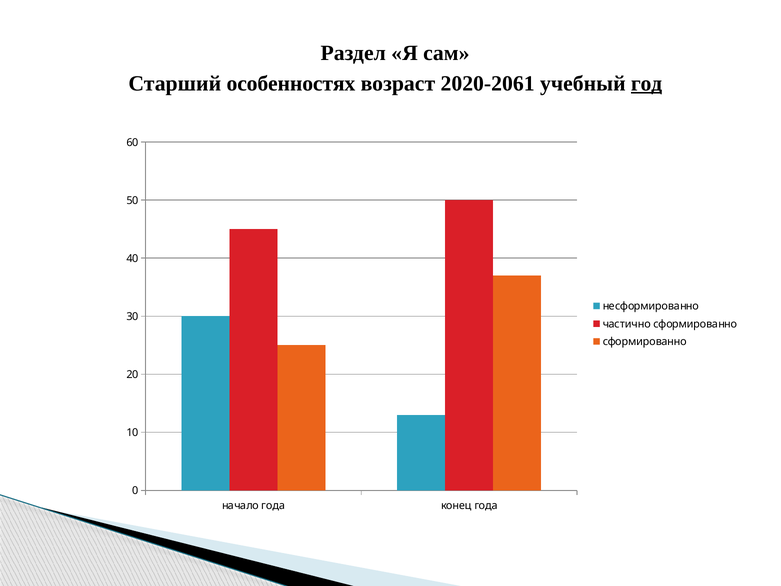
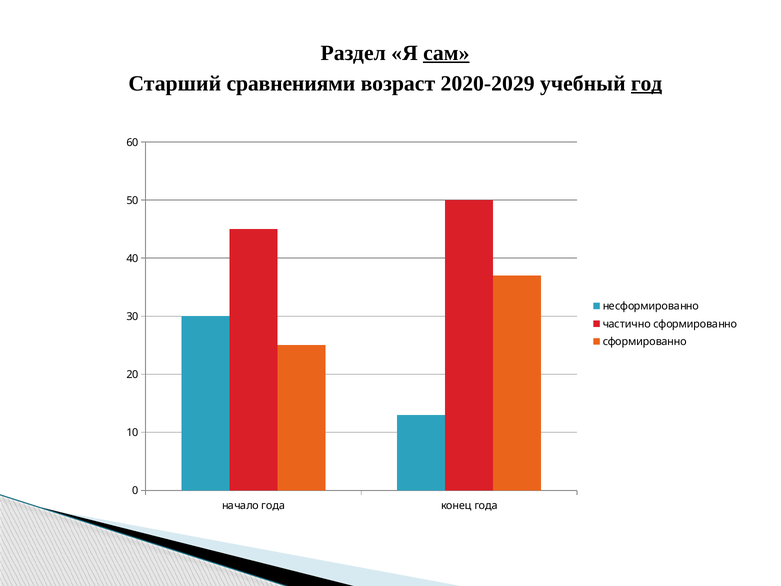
сам underline: none -> present
особенностях: особенностях -> сравнениями
2020-2061: 2020-2061 -> 2020-2029
